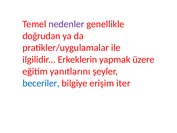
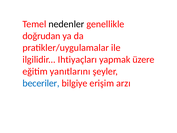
nedenler colour: purple -> black
Erkeklerin: Erkeklerin -> Ihtiyaçları
iter: iter -> arzı
